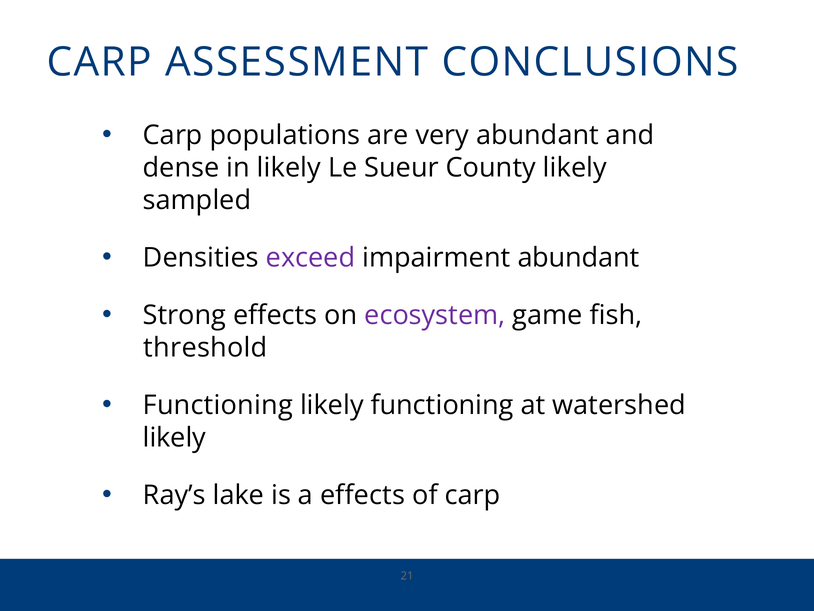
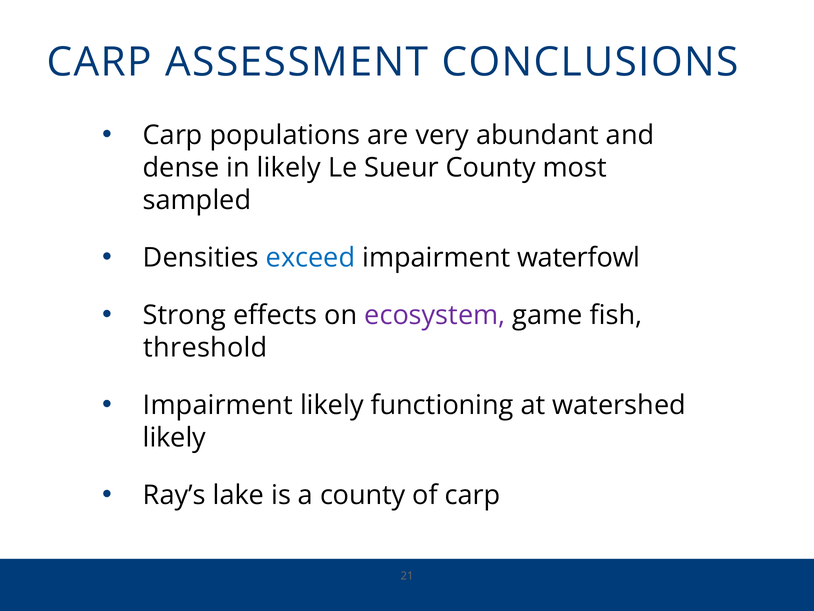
County likely: likely -> most
exceed colour: purple -> blue
impairment abundant: abundant -> waterfowl
Functioning at (218, 405): Functioning -> Impairment
a effects: effects -> county
